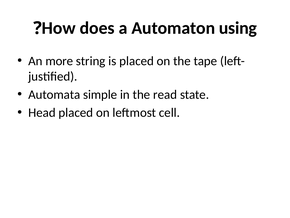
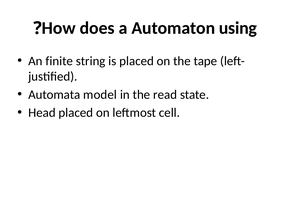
more: more -> finite
simple: simple -> model
